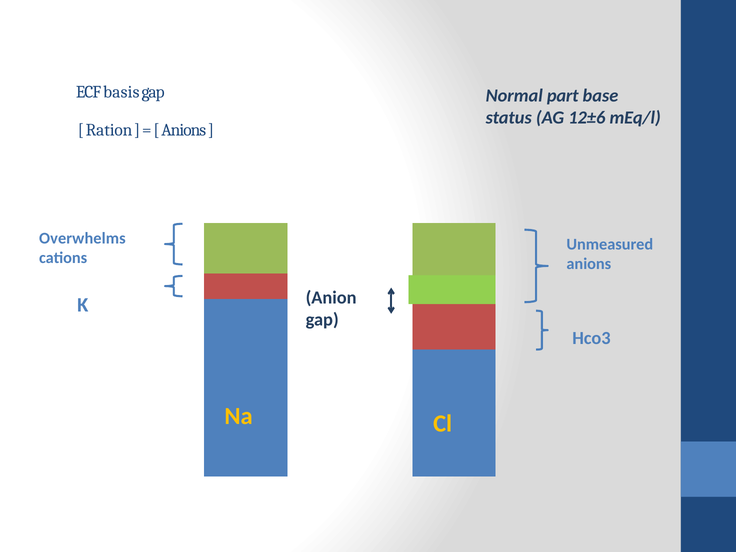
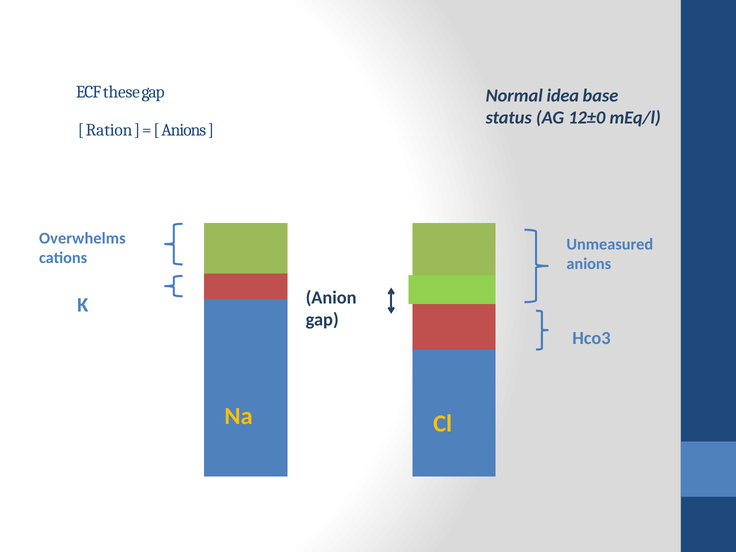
basis: basis -> these
part: part -> idea
12±6: 12±6 -> 12±0
